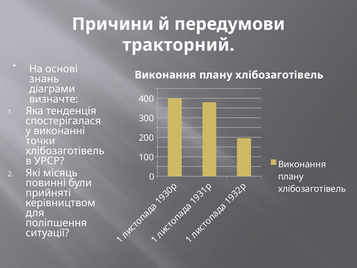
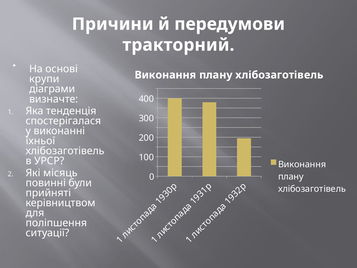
знань: знань -> крупи
точки: точки -> їхньої
